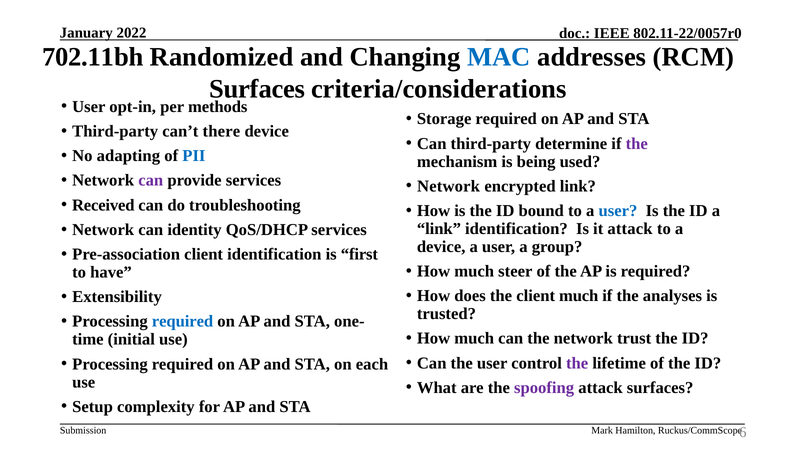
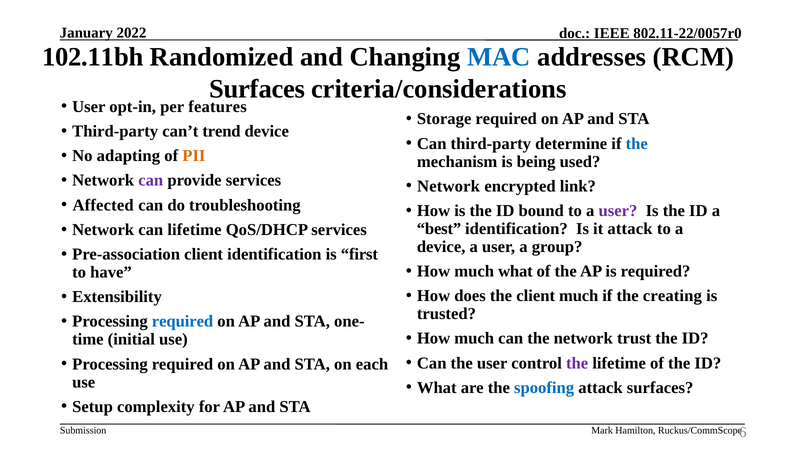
702.11bh: 702.11bh -> 102.11bh
methods: methods -> features
there: there -> trend
the at (637, 144) colour: purple -> blue
PII colour: blue -> orange
Received: Received -> Affected
user at (618, 211) colour: blue -> purple
link at (439, 229): link -> best
can identity: identity -> lifetime
much steer: steer -> what
analyses: analyses -> creating
spoofing colour: purple -> blue
